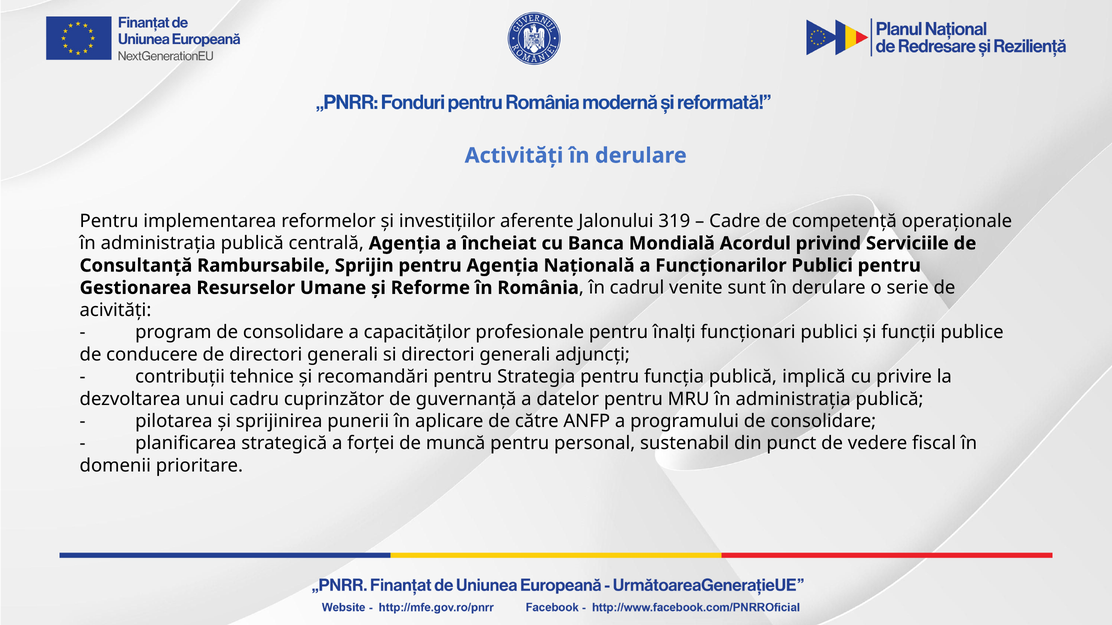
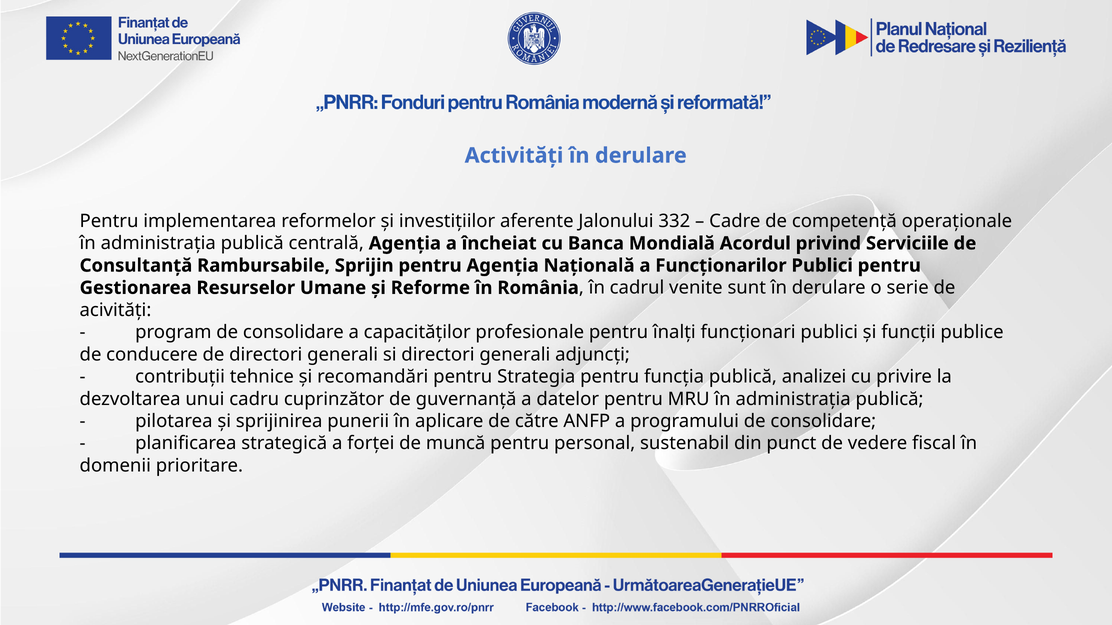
319: 319 -> 332
implică: implică -> analizei
